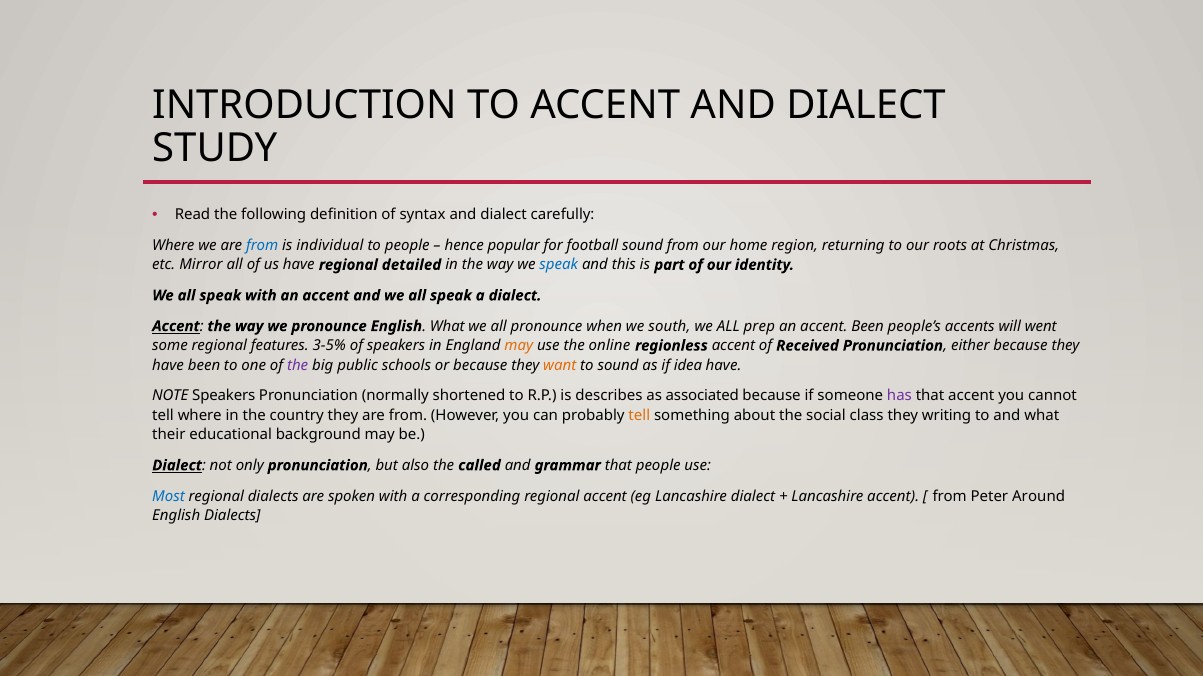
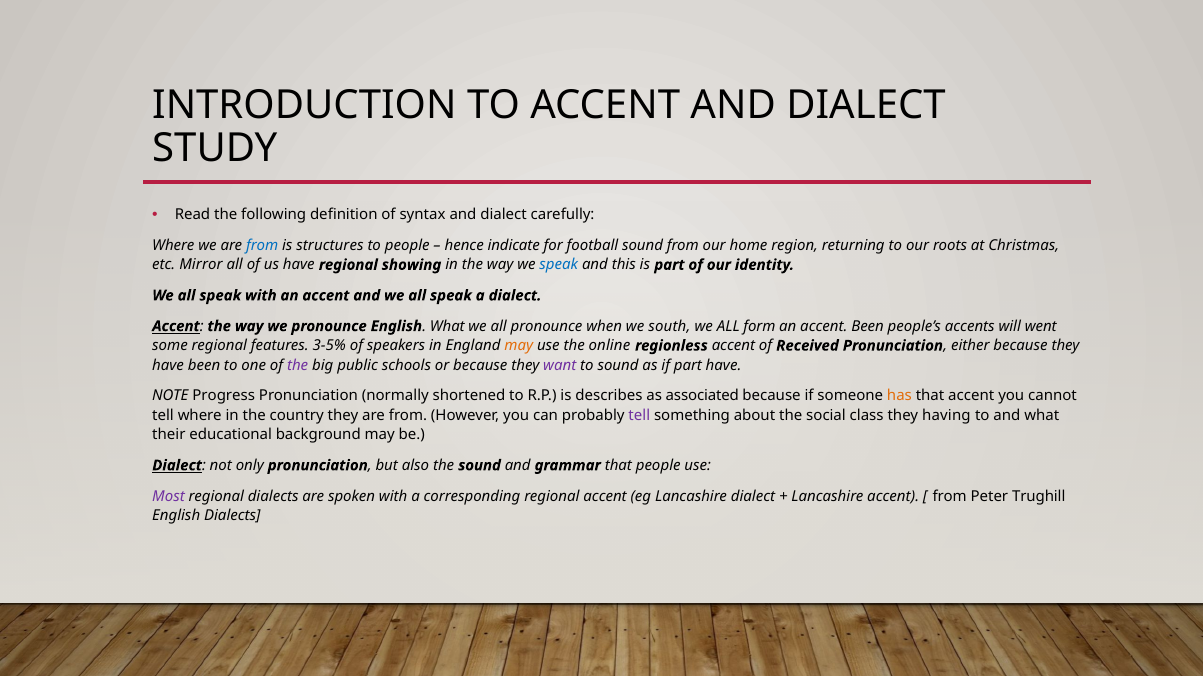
individual: individual -> structures
popular: popular -> indicate
detailed: detailed -> showing
prep: prep -> form
want colour: orange -> purple
if idea: idea -> part
NOTE Speakers: Speakers -> Progress
has colour: purple -> orange
tell at (639, 416) colour: orange -> purple
writing: writing -> having
the called: called -> sound
Most colour: blue -> purple
Around: Around -> Trughill
